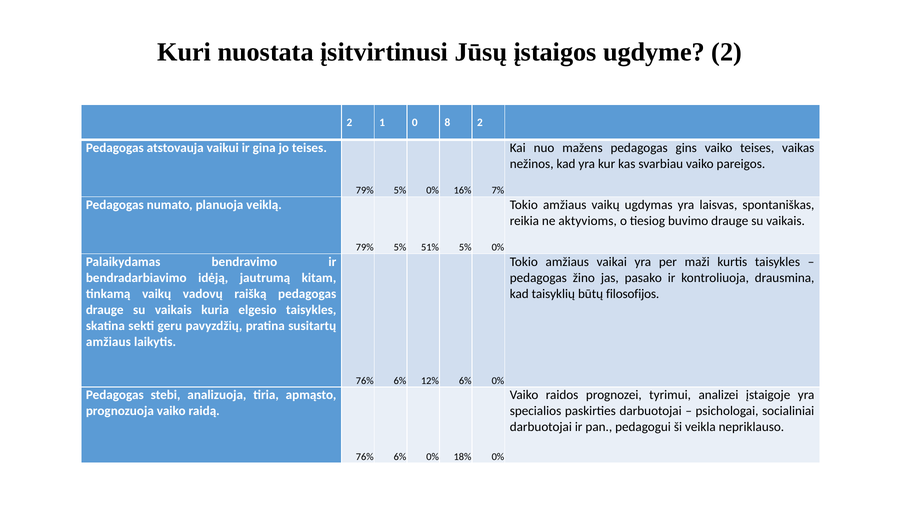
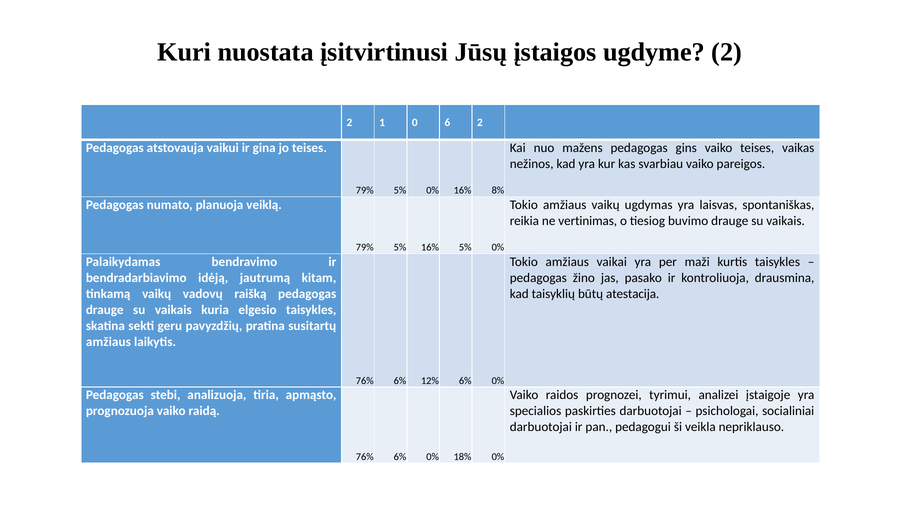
8: 8 -> 6
7%: 7% -> 8%
aktyvioms: aktyvioms -> vertinimas
5% 51%: 51% -> 16%
filosofijos: filosofijos -> atestacija
